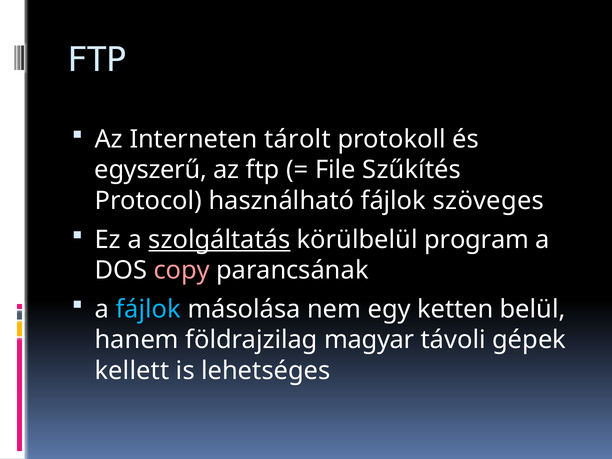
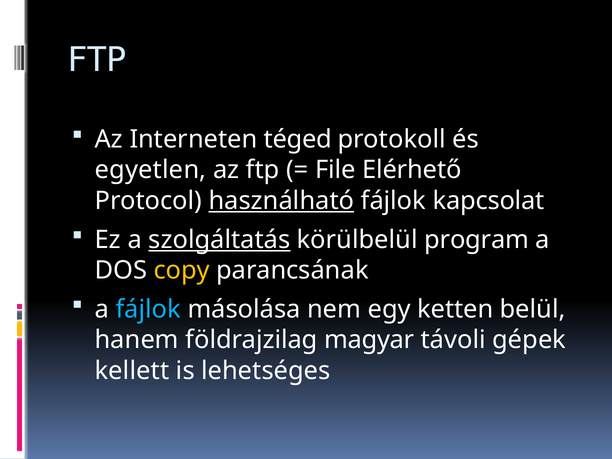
tárolt: tárolt -> téged
egyszerű: egyszerű -> egyetlen
Szűkítés: Szűkítés -> Elérhető
használható underline: none -> present
szöveges: szöveges -> kapcsolat
copy colour: pink -> yellow
